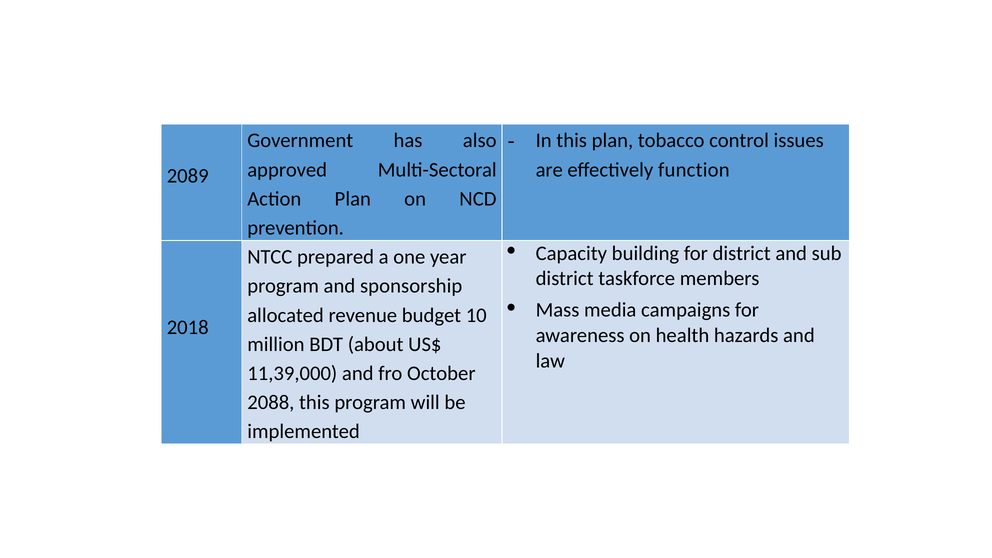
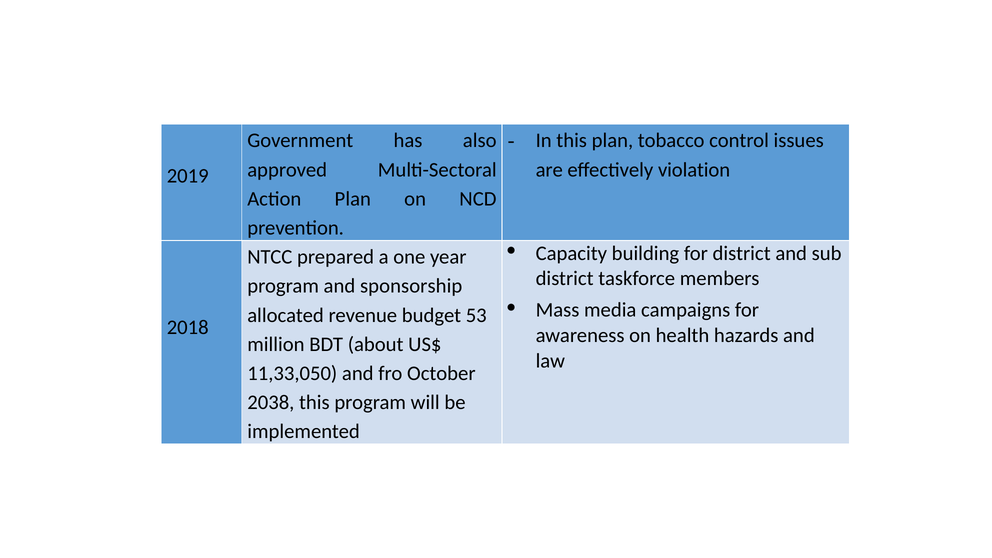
function: function -> violation
2089: 2089 -> 2019
10: 10 -> 53
11,39,000: 11,39,000 -> 11,33,050
2088: 2088 -> 2038
